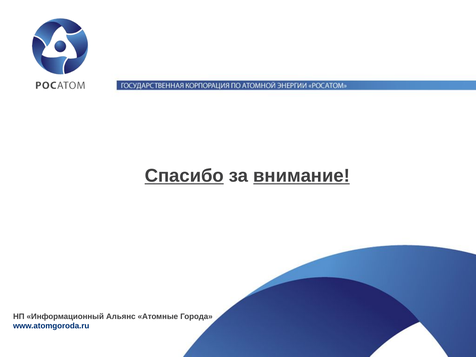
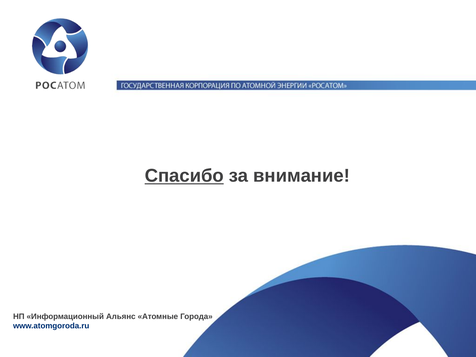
внимание underline: present -> none
